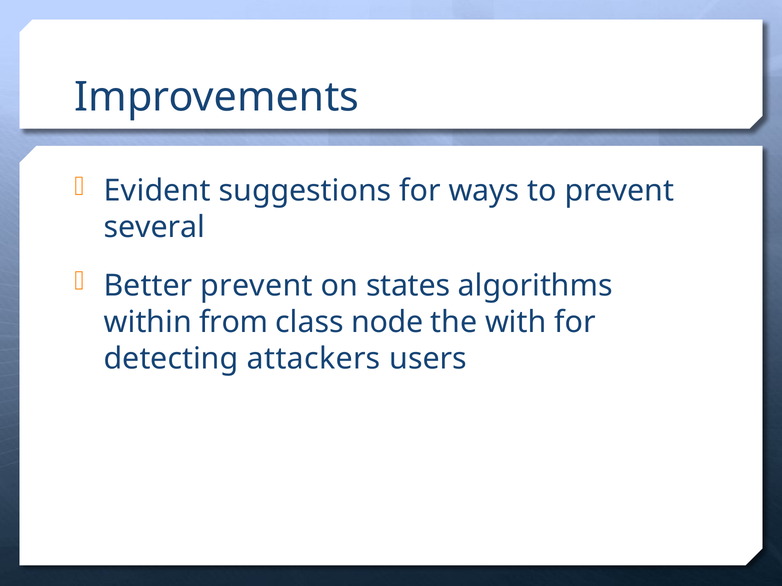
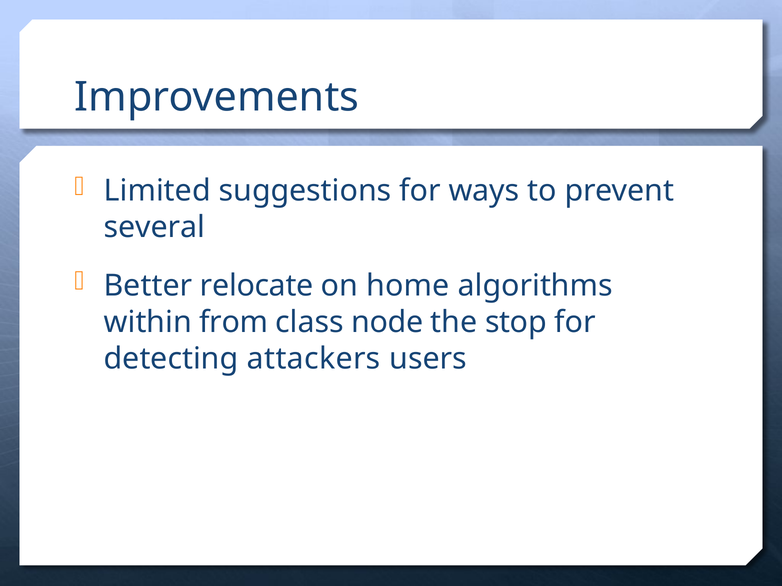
Evident: Evident -> Limited
Better prevent: prevent -> relocate
states: states -> home
with: with -> stop
